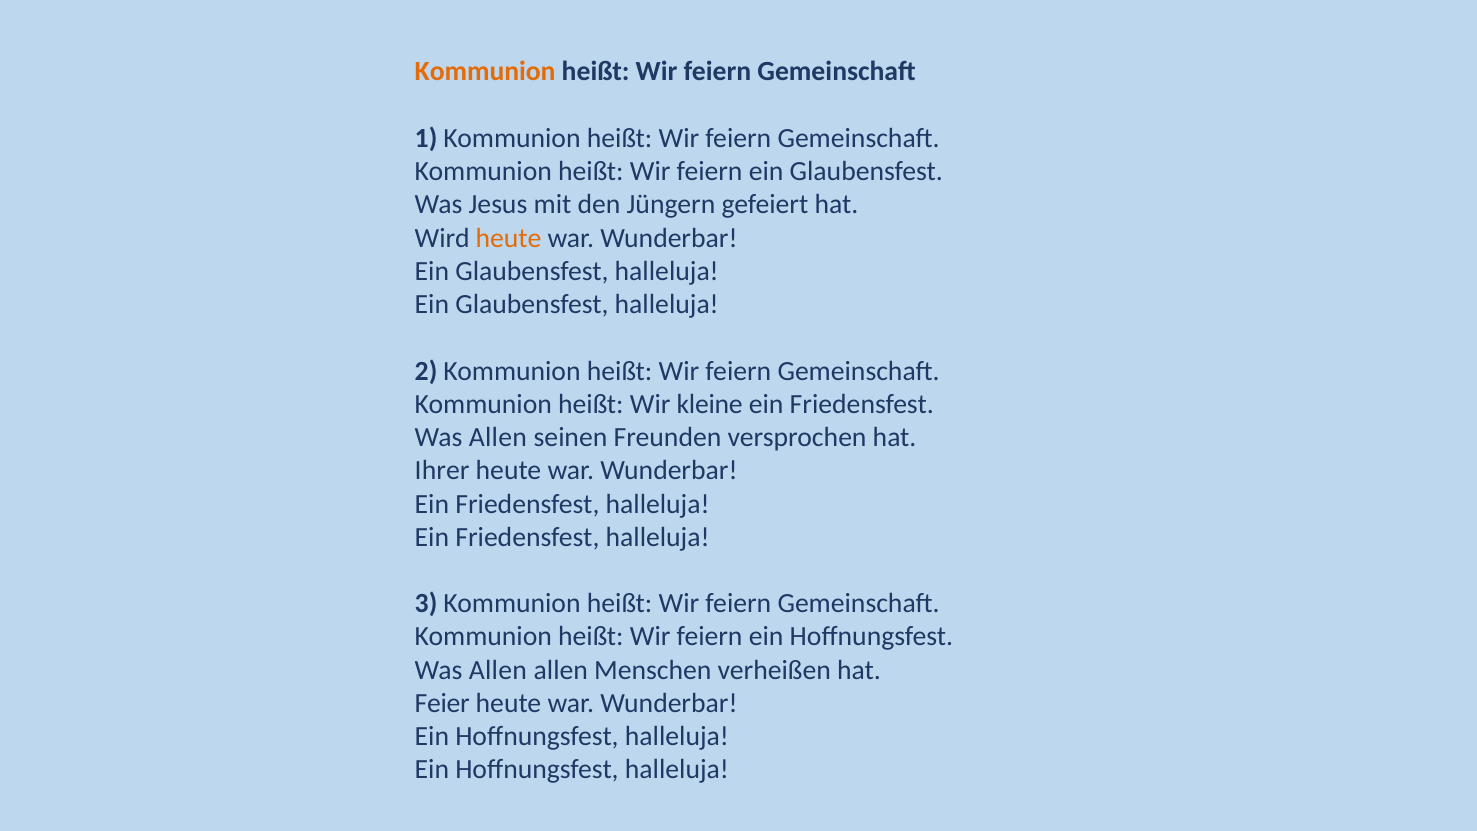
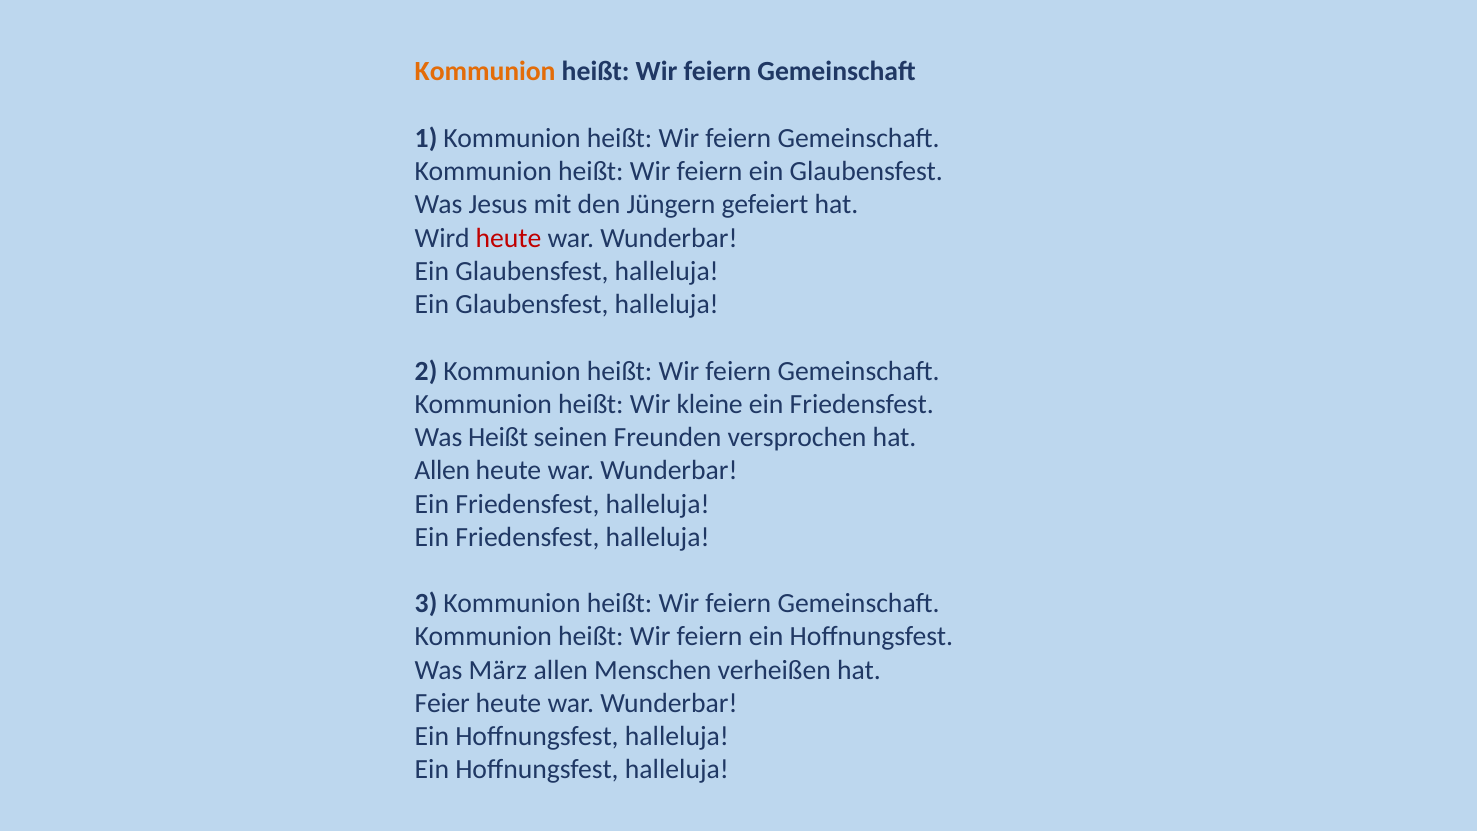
heute at (508, 238) colour: orange -> red
Allen at (498, 437): Allen -> Heißt
Ihrer at (442, 471): Ihrer -> Allen
Allen at (498, 670): Allen -> März
